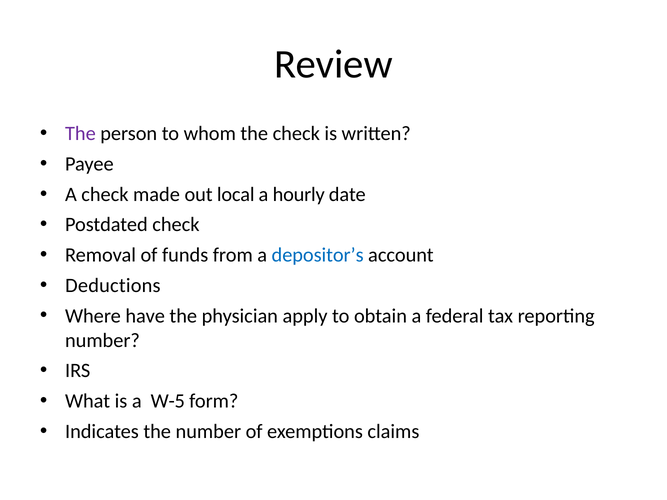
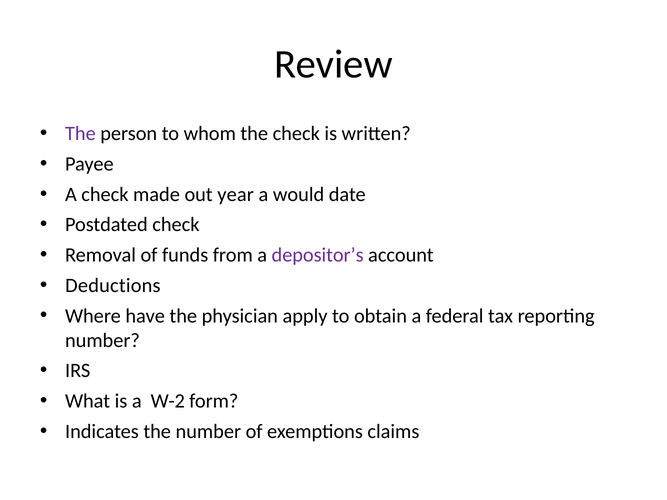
local: local -> year
hourly: hourly -> would
depositor’s colour: blue -> purple
W-5: W-5 -> W-2
